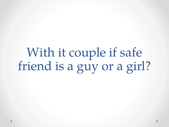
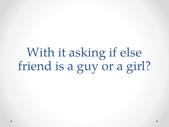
couple: couple -> asking
safe: safe -> else
